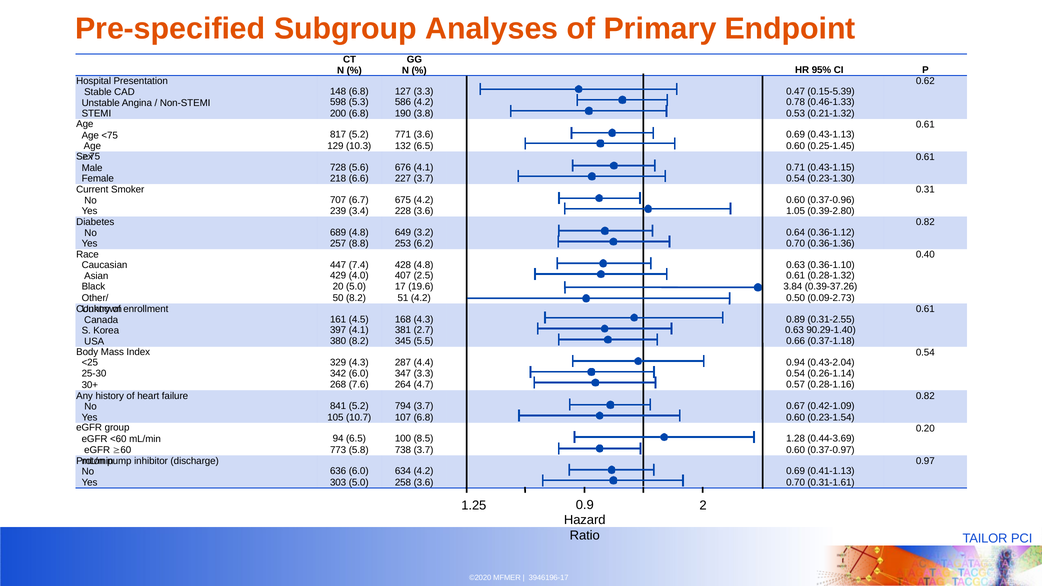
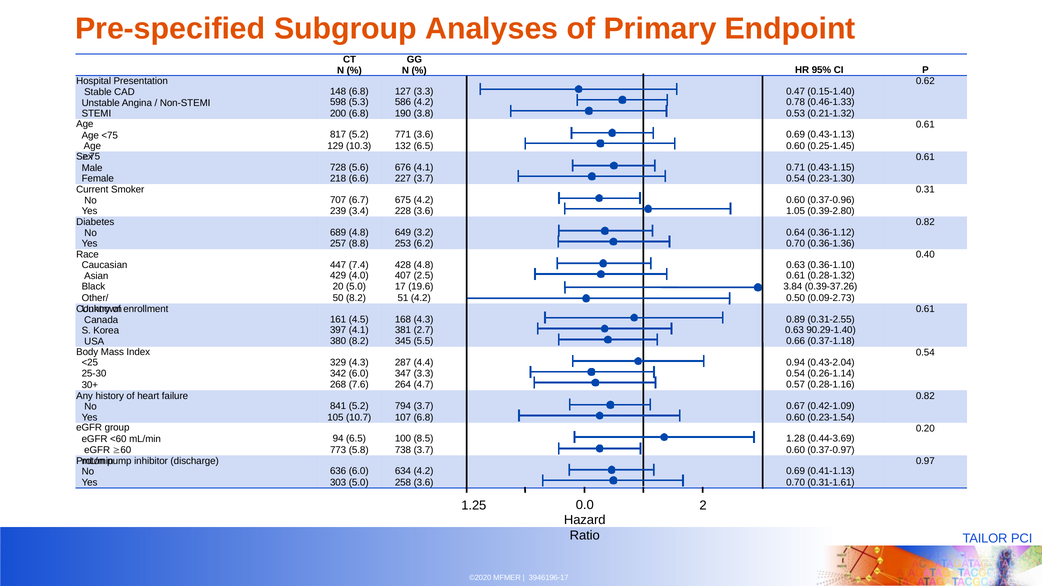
0.15-5.39: 0.15-5.39 -> 0.15-1.40
0.9: 0.9 -> 0.0
